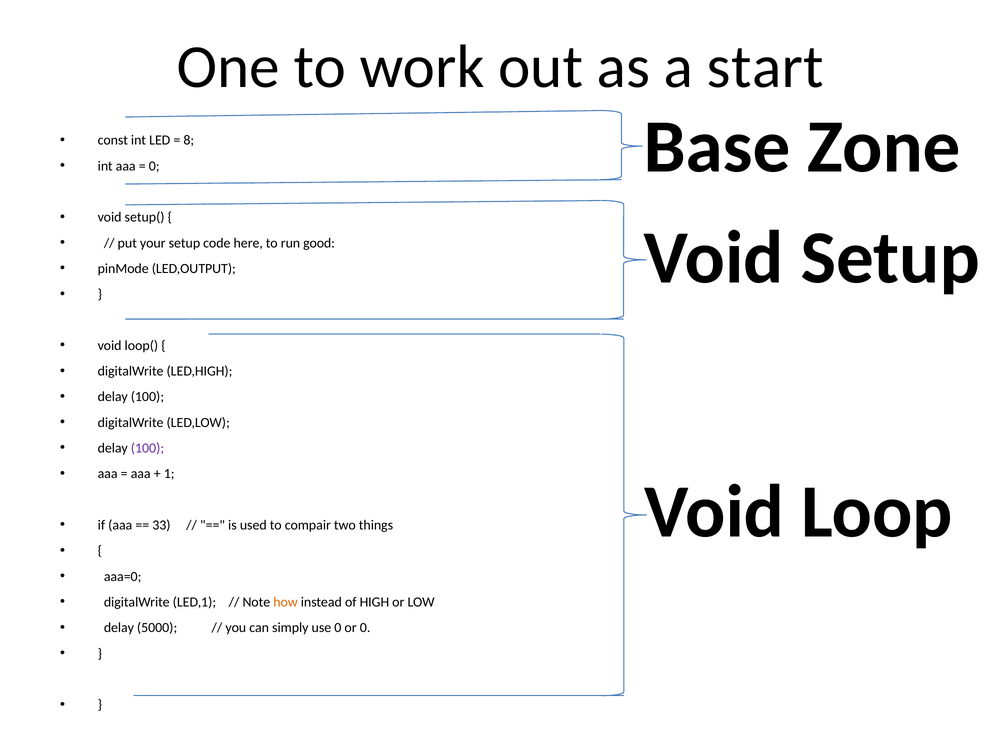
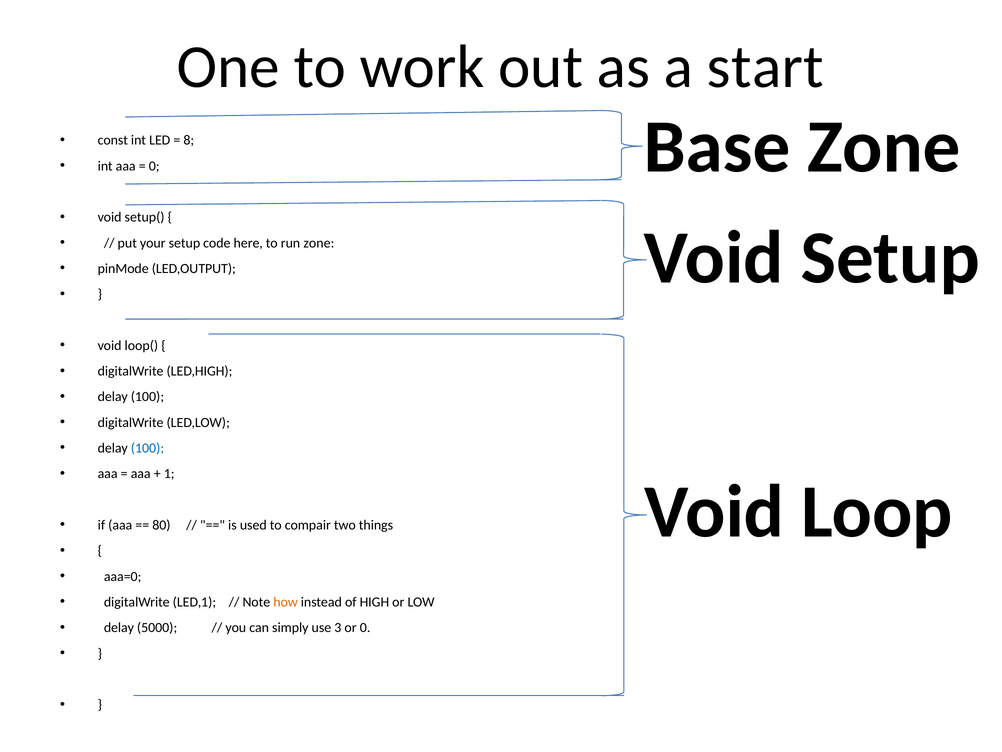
run good: good -> zone
100 at (147, 448) colour: purple -> blue
33: 33 -> 80
use 0: 0 -> 3
